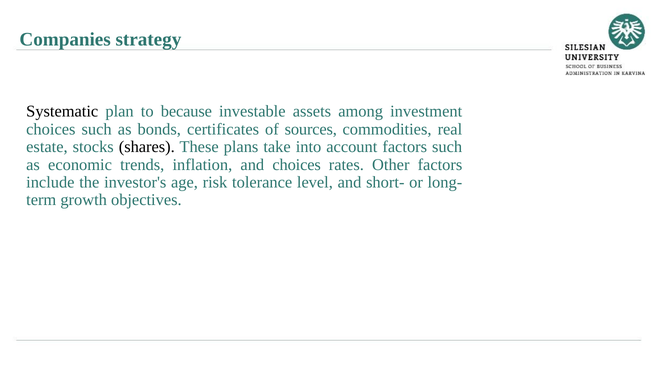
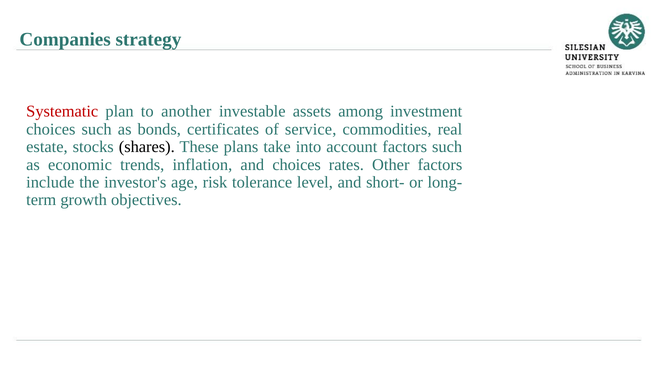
Systematic colour: black -> red
because: because -> another
sources: sources -> service
